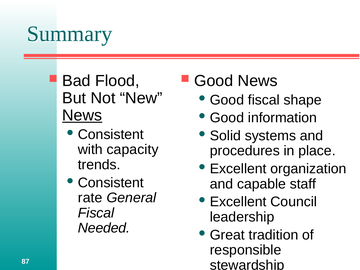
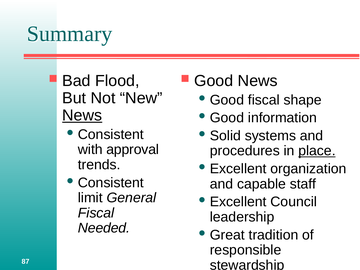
capacity: capacity -> approval
place underline: none -> present
rate: rate -> limit
